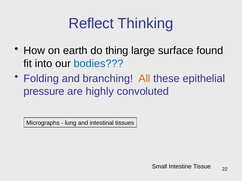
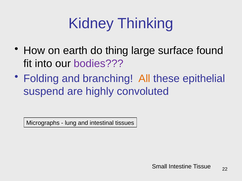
Reflect: Reflect -> Kidney
bodies colour: blue -> purple
pressure: pressure -> suspend
